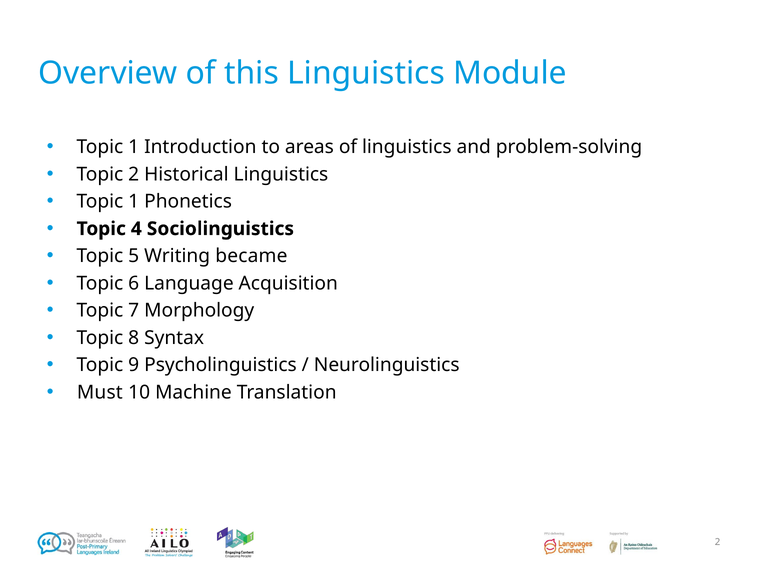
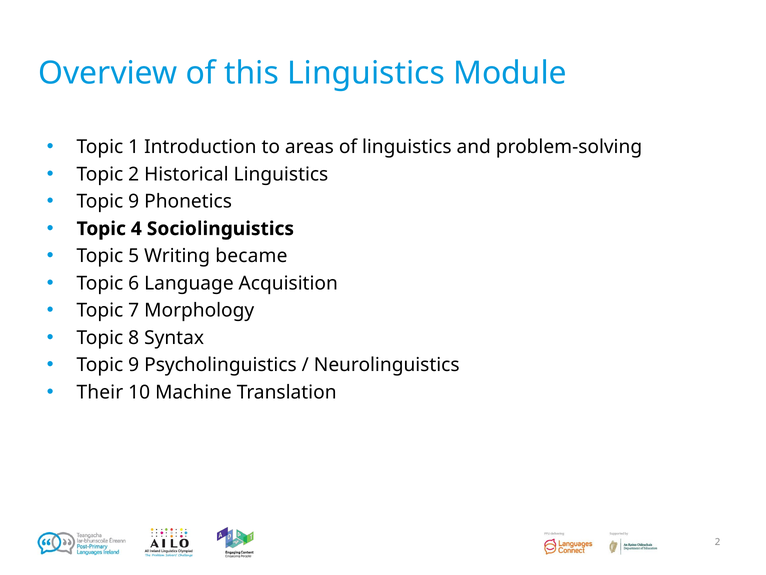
1 at (134, 201): 1 -> 9
Must: Must -> Their
